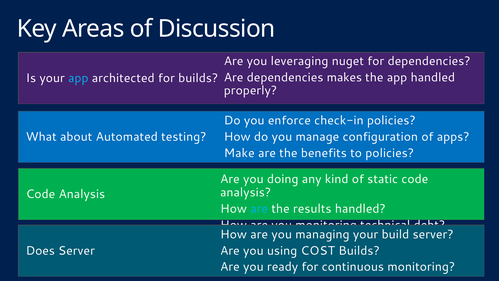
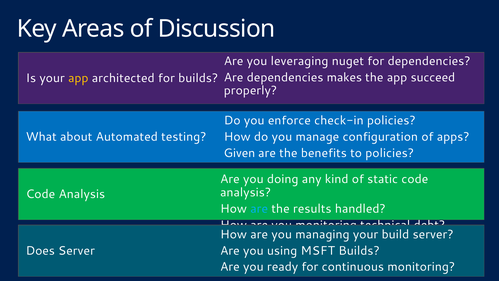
app handled: handled -> succeed
app at (78, 78) colour: light blue -> yellow
Make: Make -> Given
COST: COST -> MSFT
